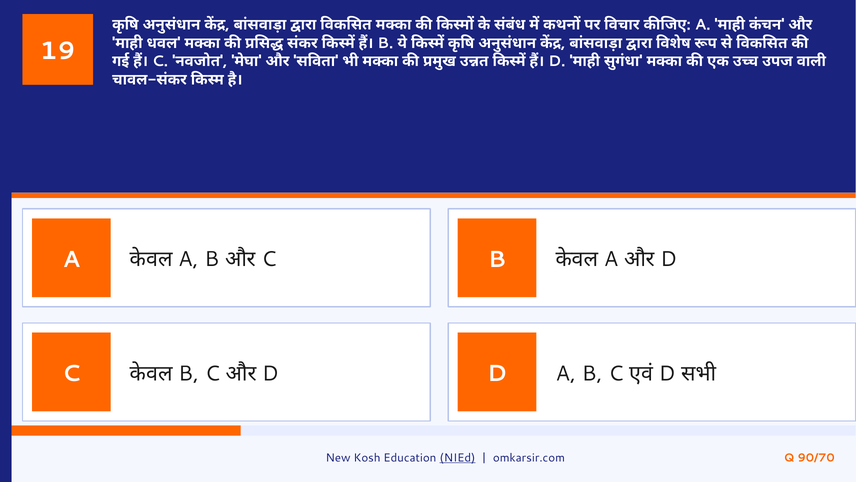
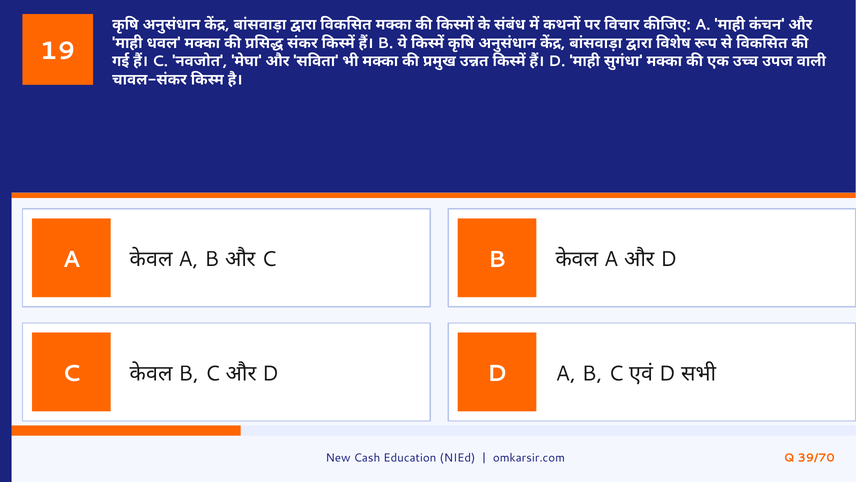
Kosh: Kosh -> Cash
NIEd underline: present -> none
90/70: 90/70 -> 39/70
